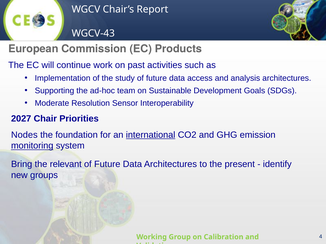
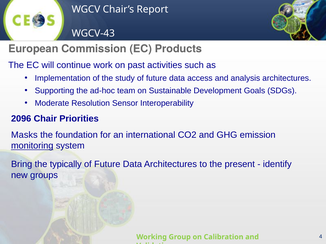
2027: 2027 -> 2096
Nodes: Nodes -> Masks
international underline: present -> none
relevant: relevant -> typically
